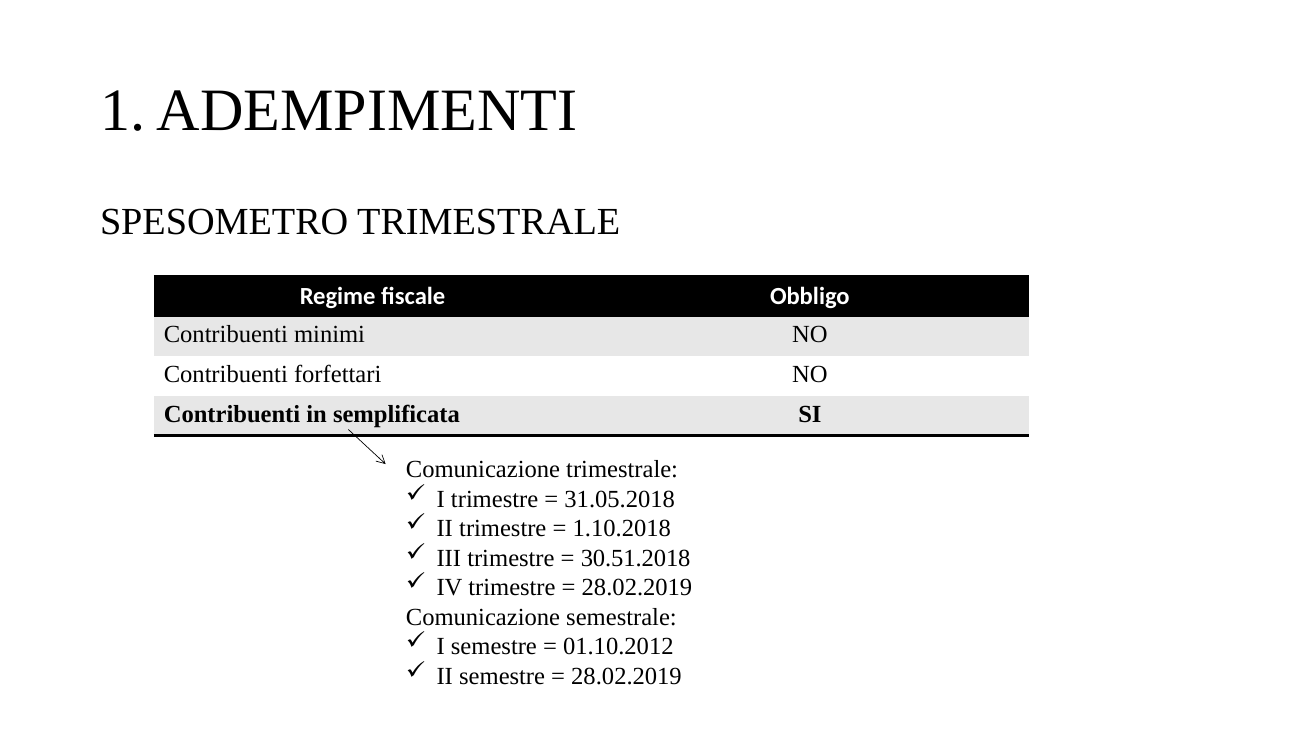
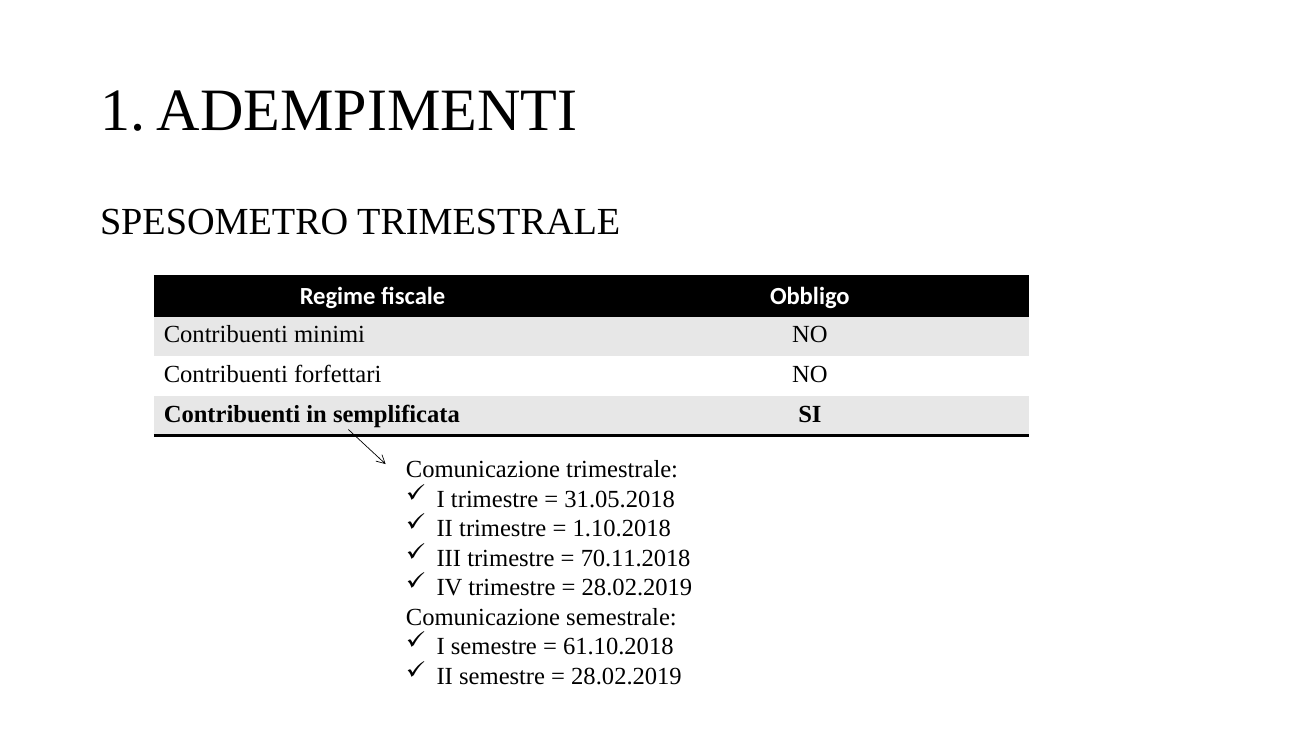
30.51.2018: 30.51.2018 -> 70.11.2018
01.10.2012: 01.10.2012 -> 61.10.2018
